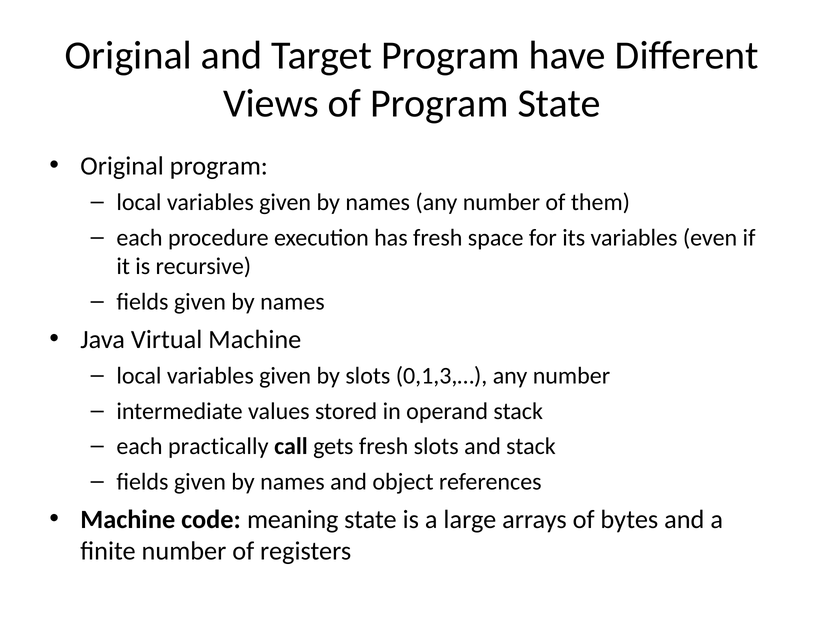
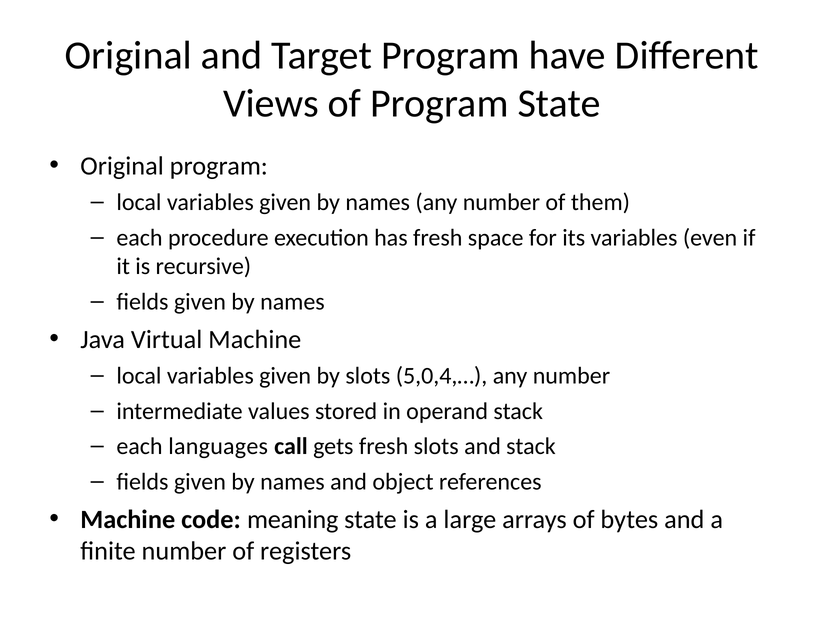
0,1,3,…: 0,1,3,… -> 5,0,4,…
practically: practically -> languages
